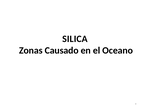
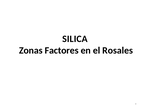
Causado: Causado -> Factores
Oceano: Oceano -> Rosales
